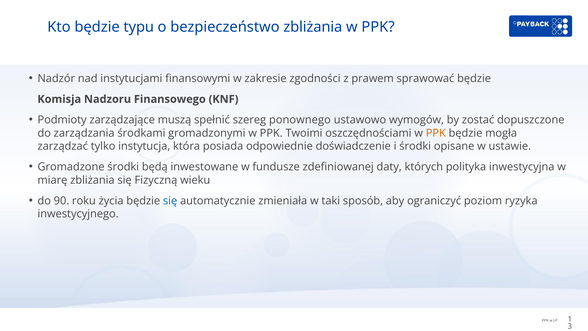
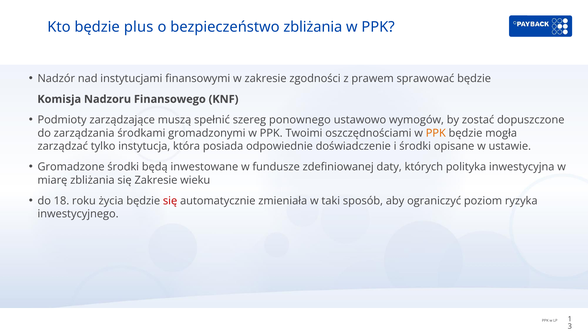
typu: typu -> plus
się Fizyczną: Fizyczną -> Zakresie
90: 90 -> 18
się at (170, 201) colour: blue -> red
